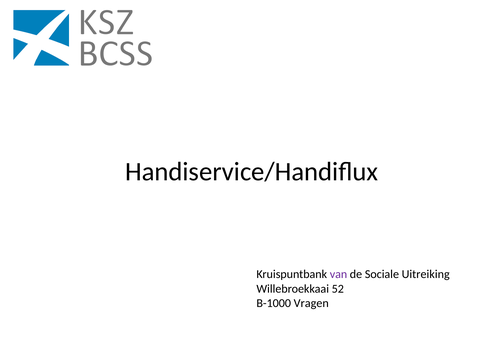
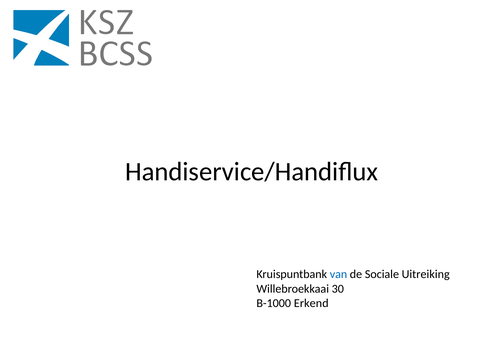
van colour: purple -> blue
52: 52 -> 30
Vragen: Vragen -> Erkend
